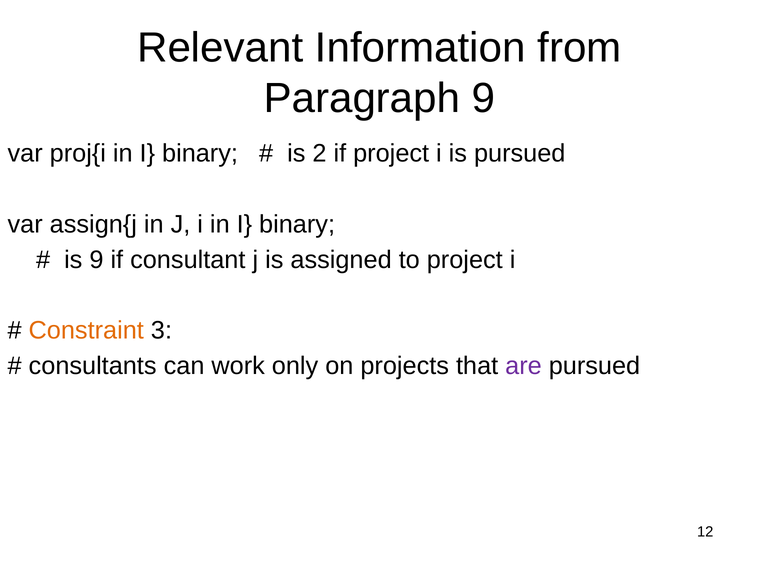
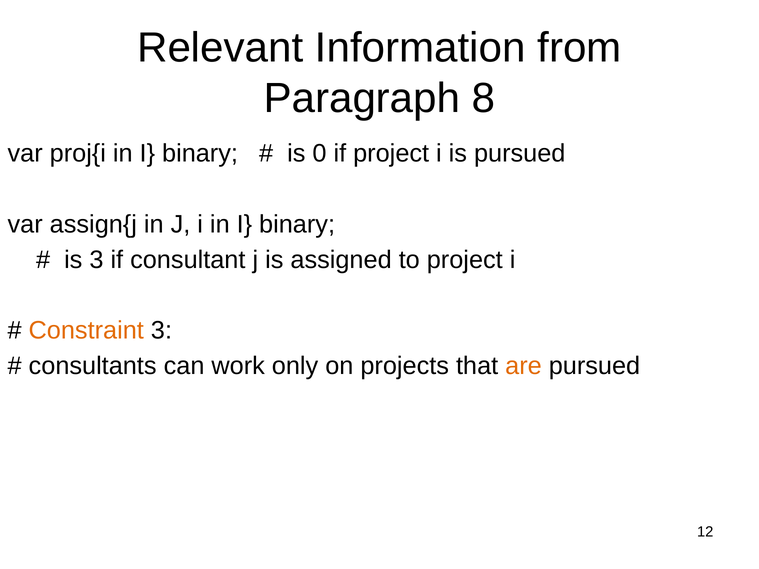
Paragraph 9: 9 -> 8
2: 2 -> 0
is 9: 9 -> 3
are colour: purple -> orange
